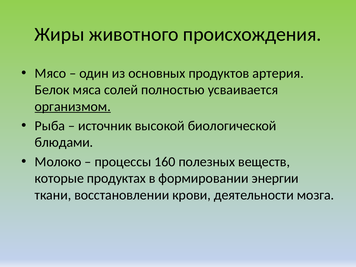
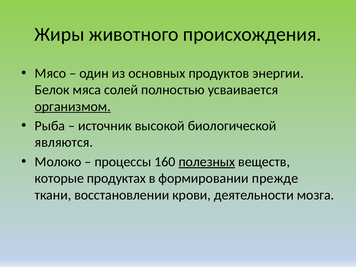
артерия: артерия -> энергии
блюдами: блюдами -> являются
полезных underline: none -> present
энергии: энергии -> прежде
